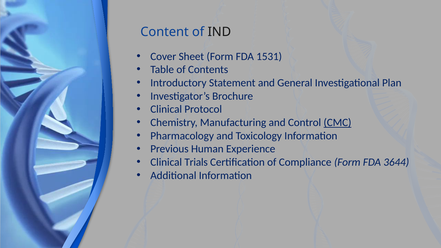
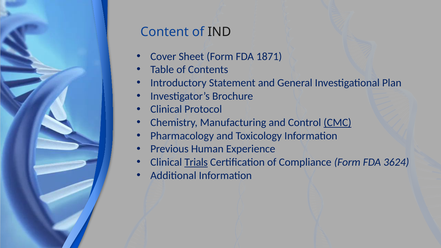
1531: 1531 -> 1871
Trials underline: none -> present
3644: 3644 -> 3624
